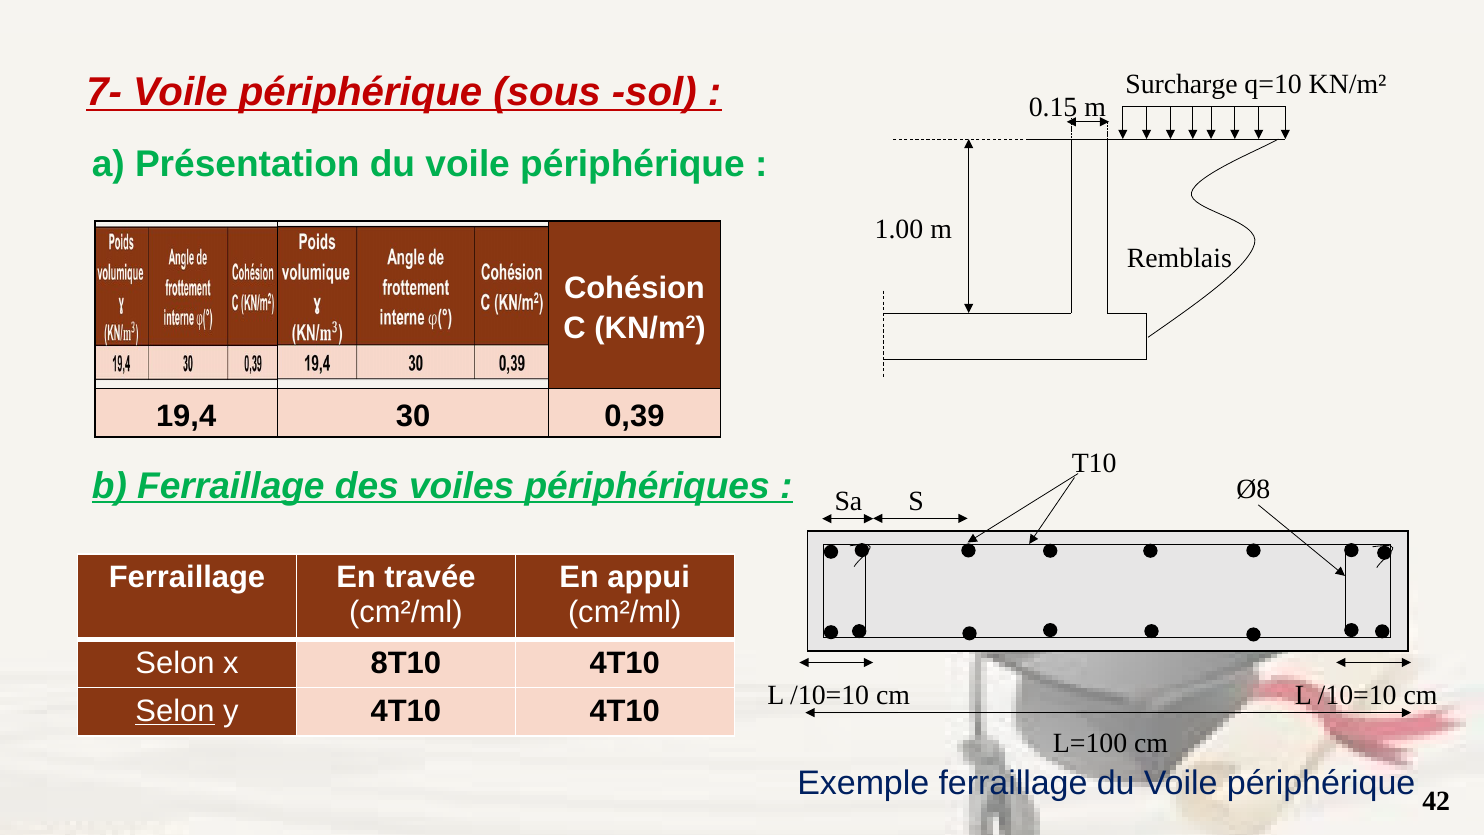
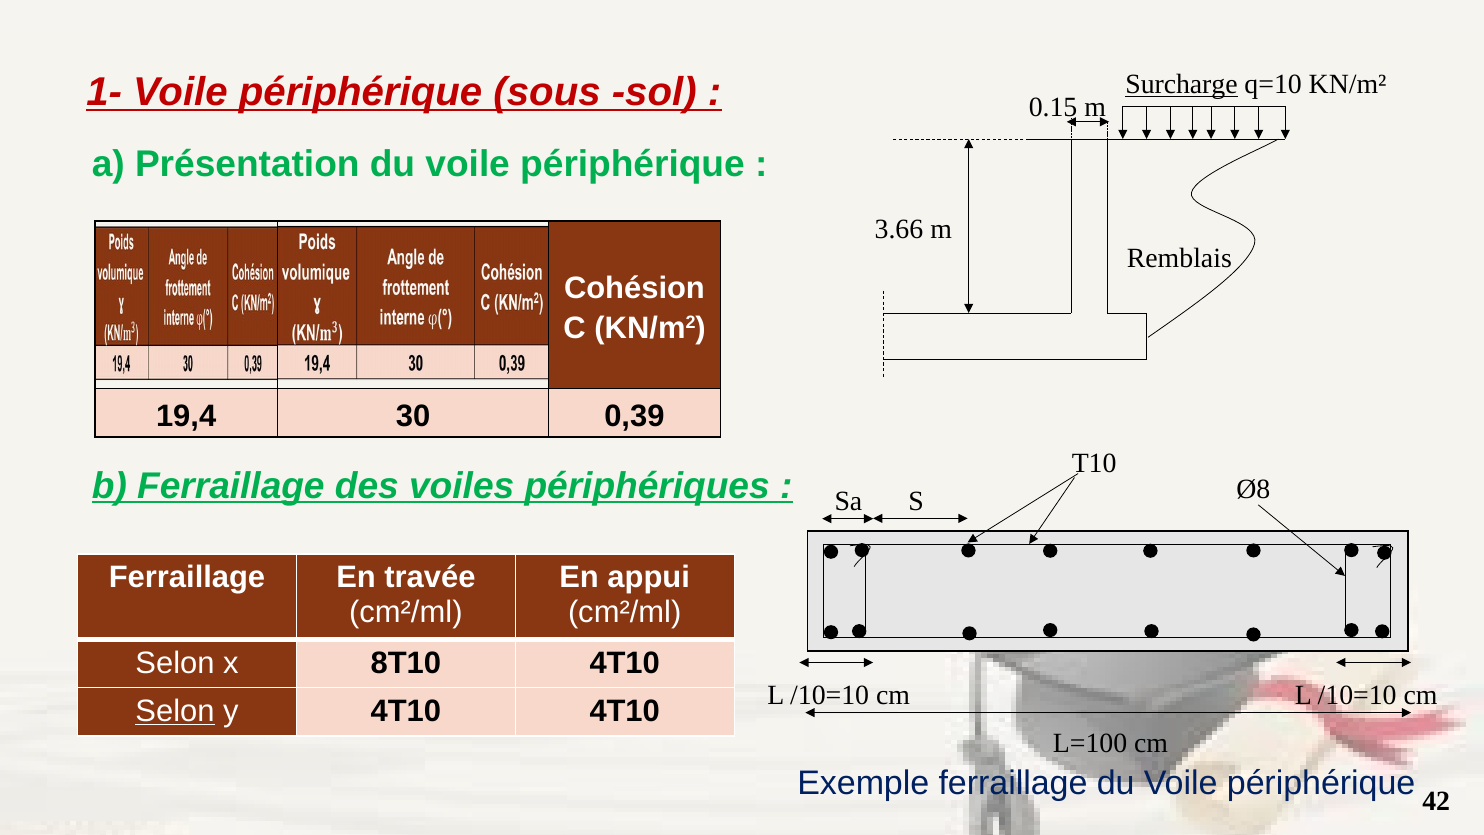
Surcharge underline: none -> present
7-: 7- -> 1-
1.00: 1.00 -> 3.66
